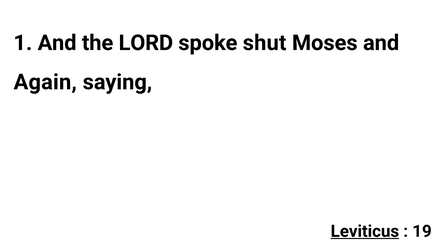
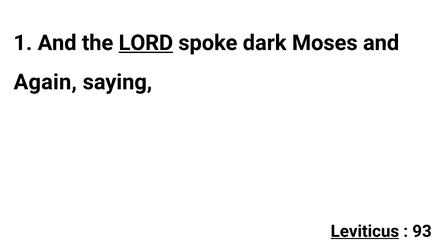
LORD underline: none -> present
shut: shut -> dark
19: 19 -> 93
